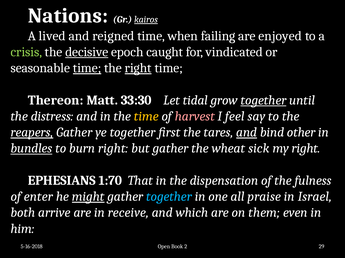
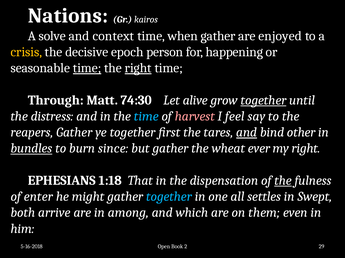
kairos underline: present -> none
lived: lived -> solve
reigned: reigned -> context
when failing: failing -> gather
crisis colour: light green -> yellow
decisive underline: present -> none
caught: caught -> person
vindicated: vindicated -> happening
Thereon: Thereon -> Through
33:30: 33:30 -> 74:30
tidal: tidal -> alive
time at (146, 117) colour: yellow -> light blue
reapers underline: present -> none
burn right: right -> since
sick: sick -> ever
1:70: 1:70 -> 1:18
the at (283, 181) underline: none -> present
might underline: present -> none
praise: praise -> settles
Israel: Israel -> Swept
receive: receive -> among
